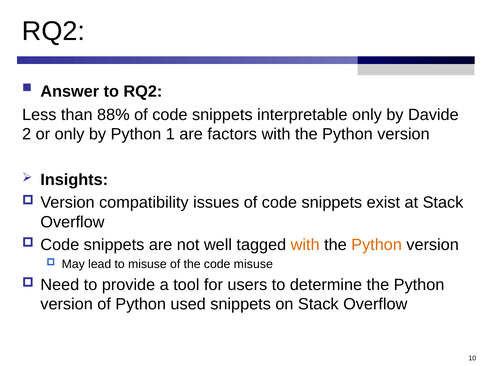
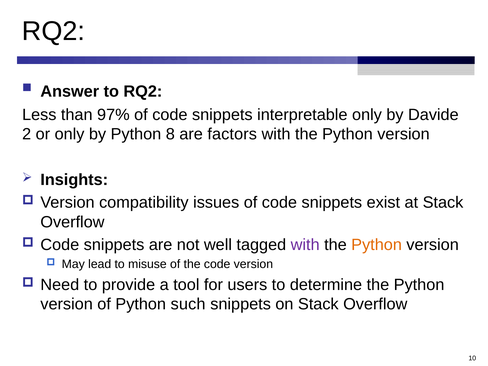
88%: 88% -> 97%
1: 1 -> 8
with at (305, 245) colour: orange -> purple
code misuse: misuse -> version
used: used -> such
